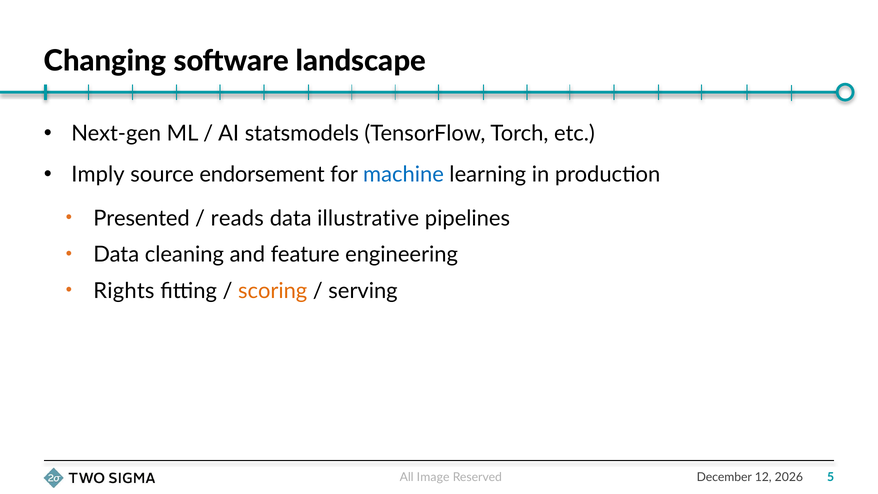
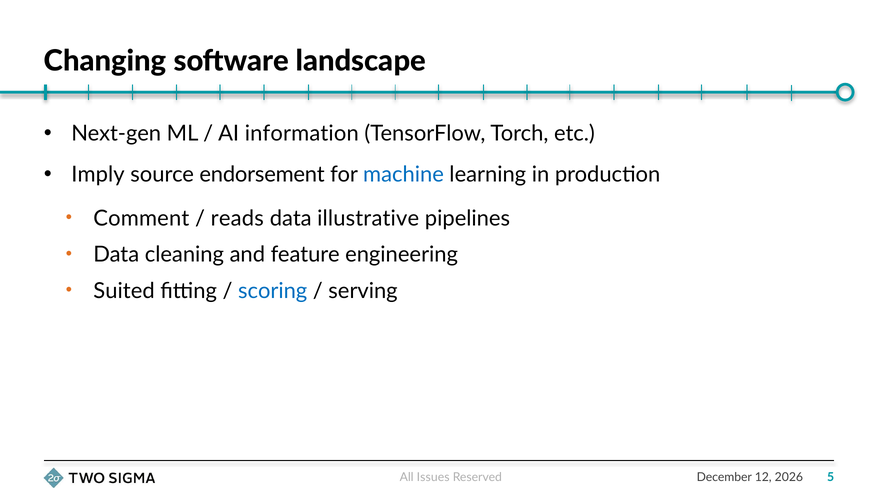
statsmodels: statsmodels -> information
Presented: Presented -> Comment
Rights: Rights -> Suited
scoring colour: orange -> blue
Image: Image -> Issues
